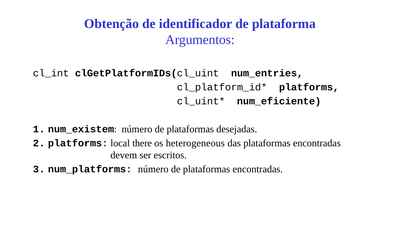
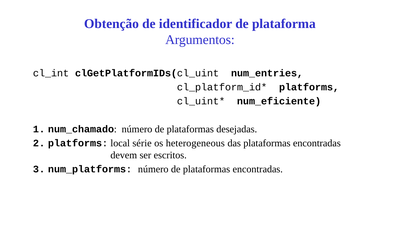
num_existem: num_existem -> num_chamado
there: there -> série
